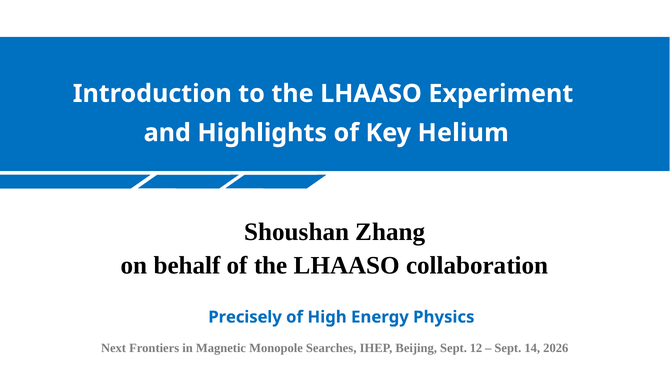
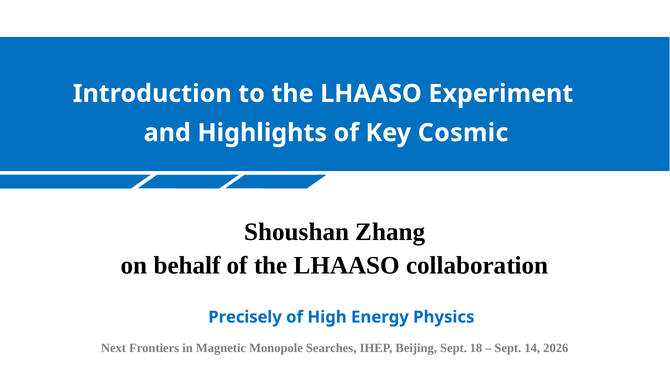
Helium: Helium -> Cosmic
12: 12 -> 18
